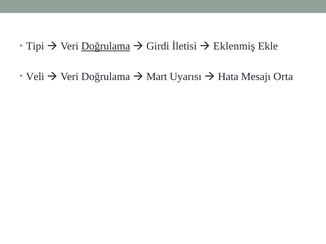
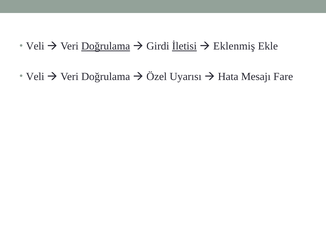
Tipi at (35, 46): Tipi -> Veli
İletisi underline: none -> present
Mart: Mart -> Özel
Orta: Orta -> Fare
